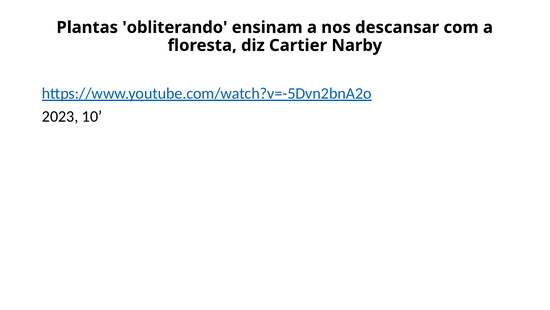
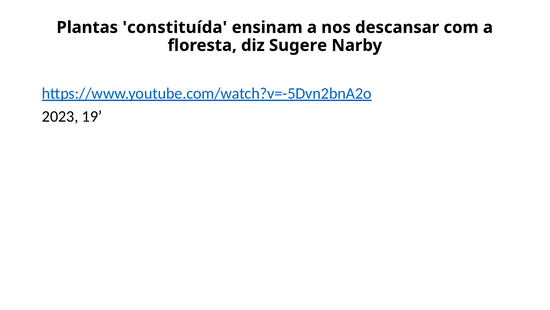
obliterando: obliterando -> constituída
Cartier: Cartier -> Sugere
10: 10 -> 19
